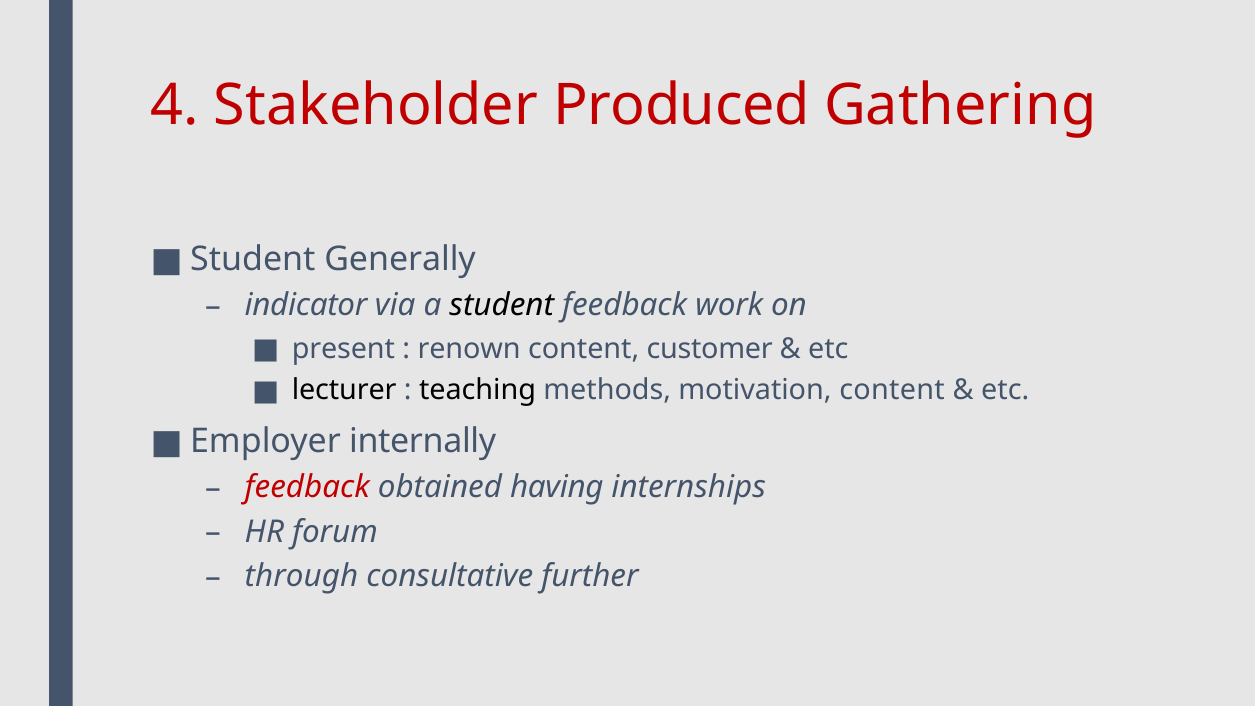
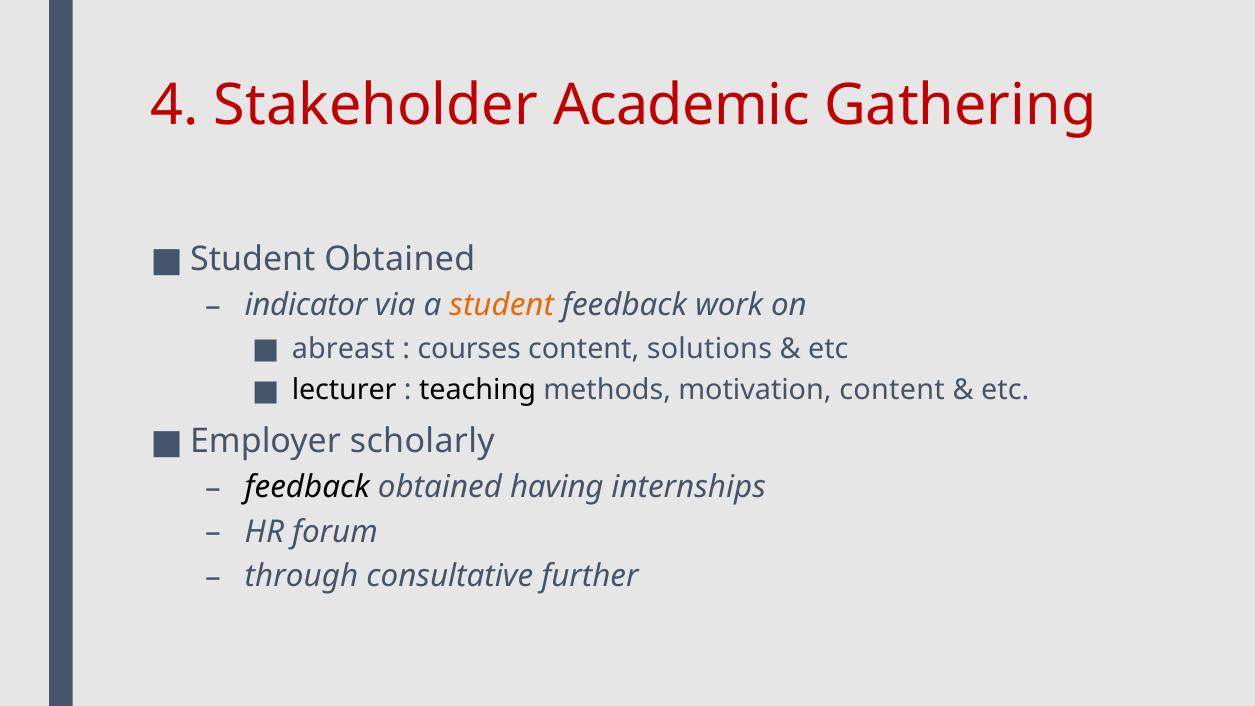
Produced: Produced -> Academic
Student Generally: Generally -> Obtained
student at (502, 306) colour: black -> orange
present: present -> abreast
renown: renown -> courses
customer: customer -> solutions
internally: internally -> scholarly
feedback at (307, 487) colour: red -> black
